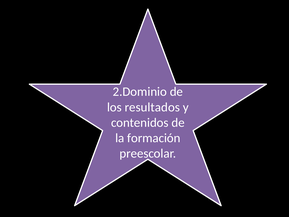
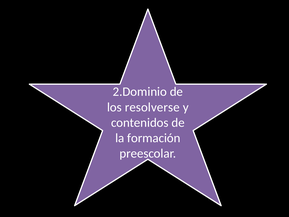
resultados: resultados -> resolverse
